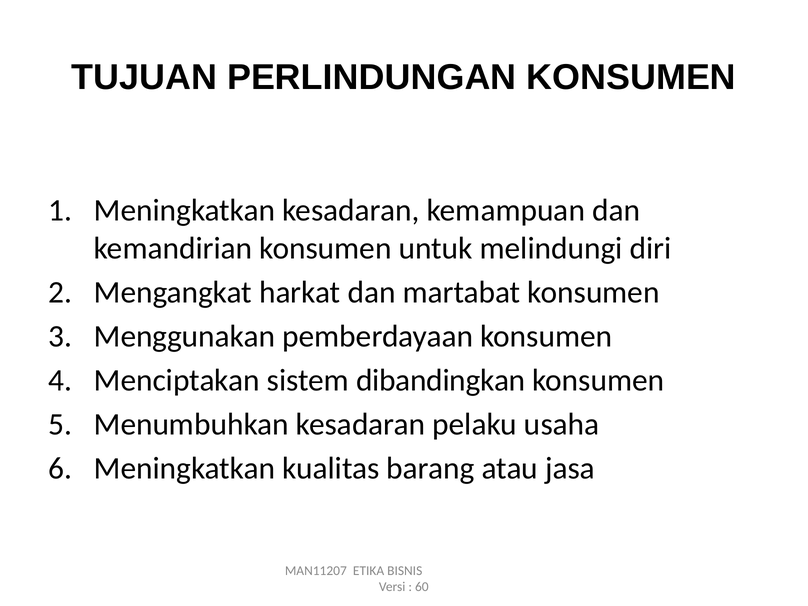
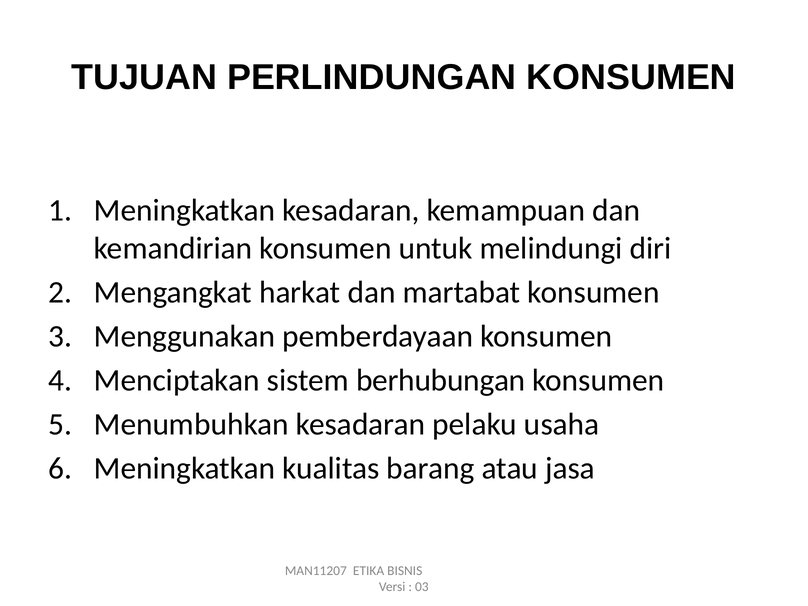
dibandingkan: dibandingkan -> berhubungan
60: 60 -> 03
